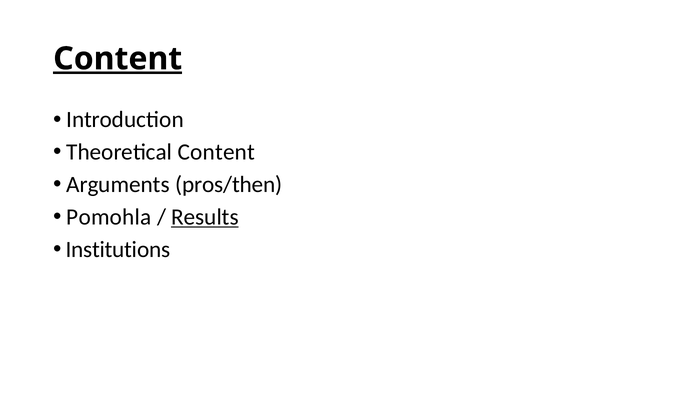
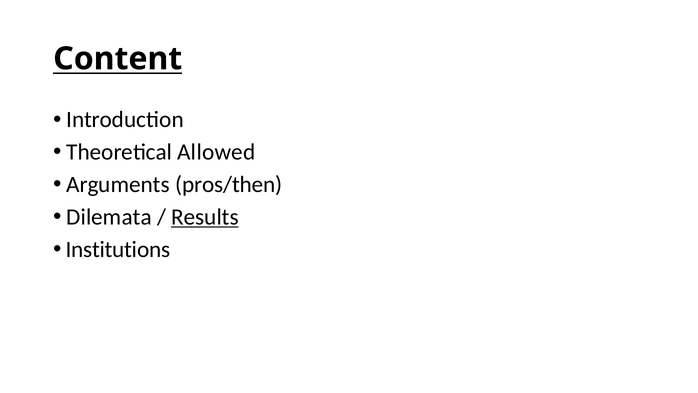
Content at (118, 59) underline: present -> none
Theoretical Content: Content -> Allowed
Pomohla: Pomohla -> Dilemata
